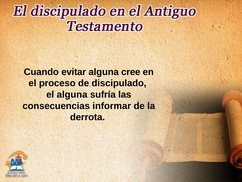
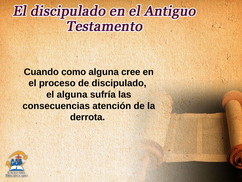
evitar: evitar -> como
informar: informar -> atención
